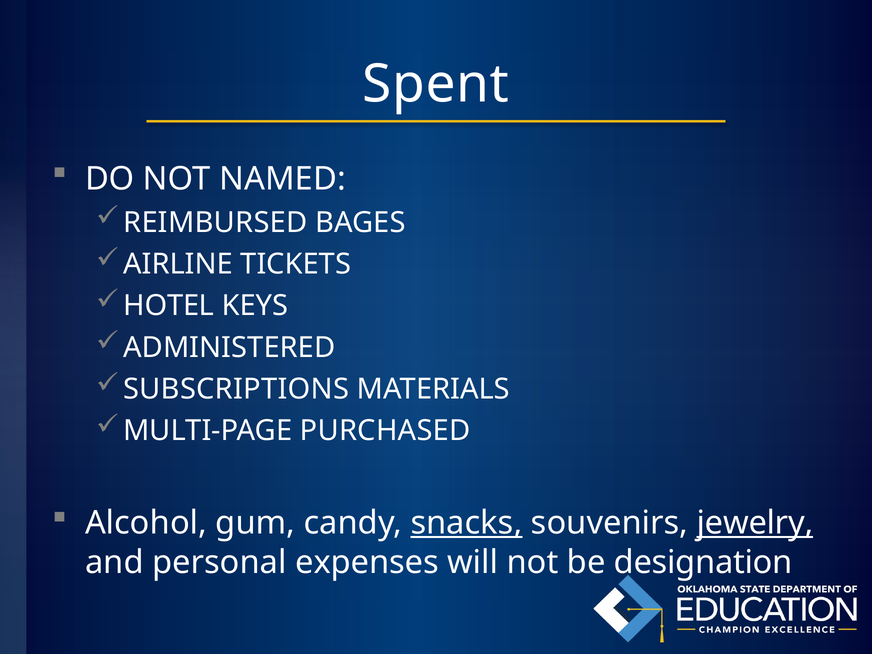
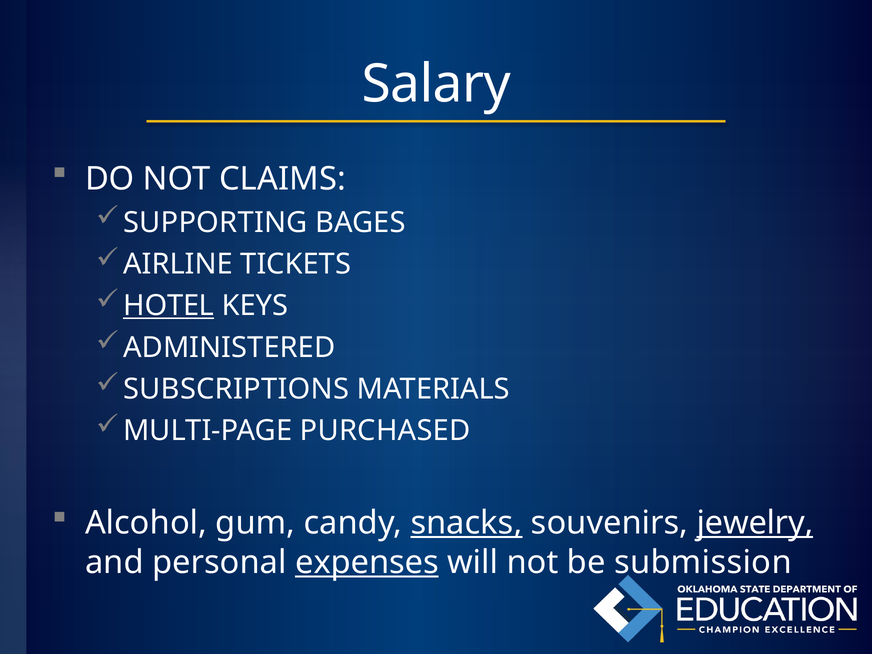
Spent: Spent -> Salary
NAMED: NAMED -> CLAIMS
REIMBURSED: REIMBURSED -> SUPPORTING
HOTEL underline: none -> present
expenses underline: none -> present
designation: designation -> submission
